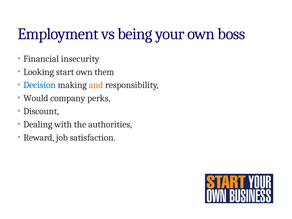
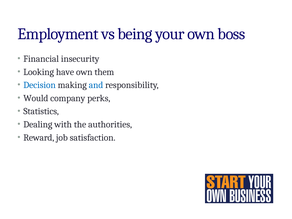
start: start -> have
and colour: orange -> blue
Discount: Discount -> Statistics
